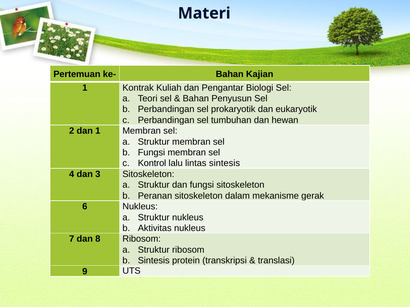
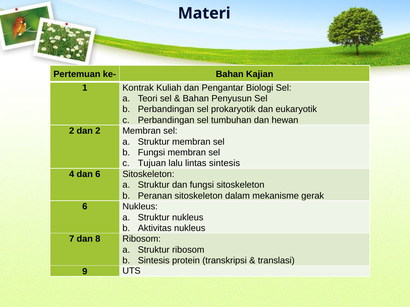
dan 1: 1 -> 2
Kontrol: Kontrol -> Tujuan
dan 3: 3 -> 6
